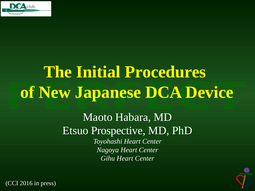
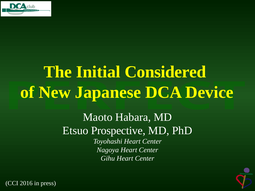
Procedures: Procedures -> Considered
